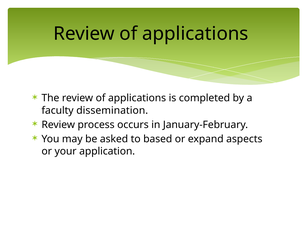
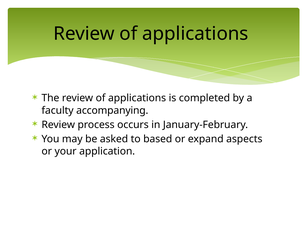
dissemination: dissemination -> accompanying
